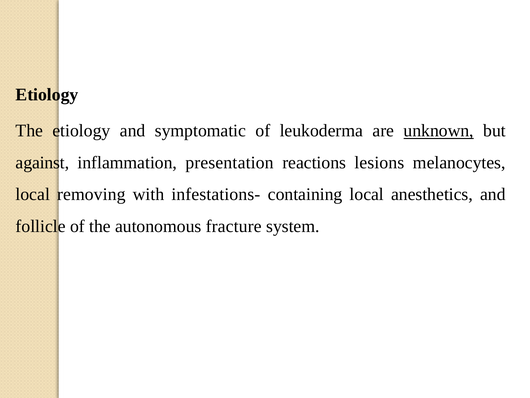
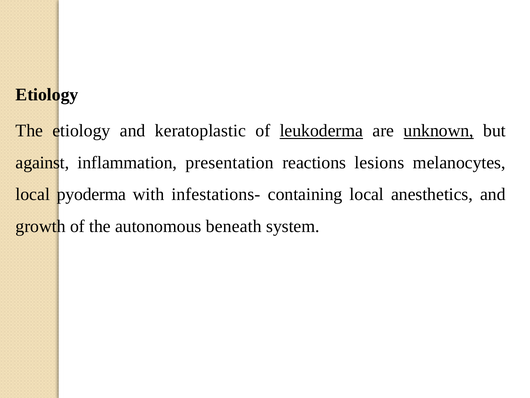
symptomatic: symptomatic -> keratoplastic
leukoderma underline: none -> present
removing: removing -> pyoderma
follicle: follicle -> growth
fracture: fracture -> beneath
